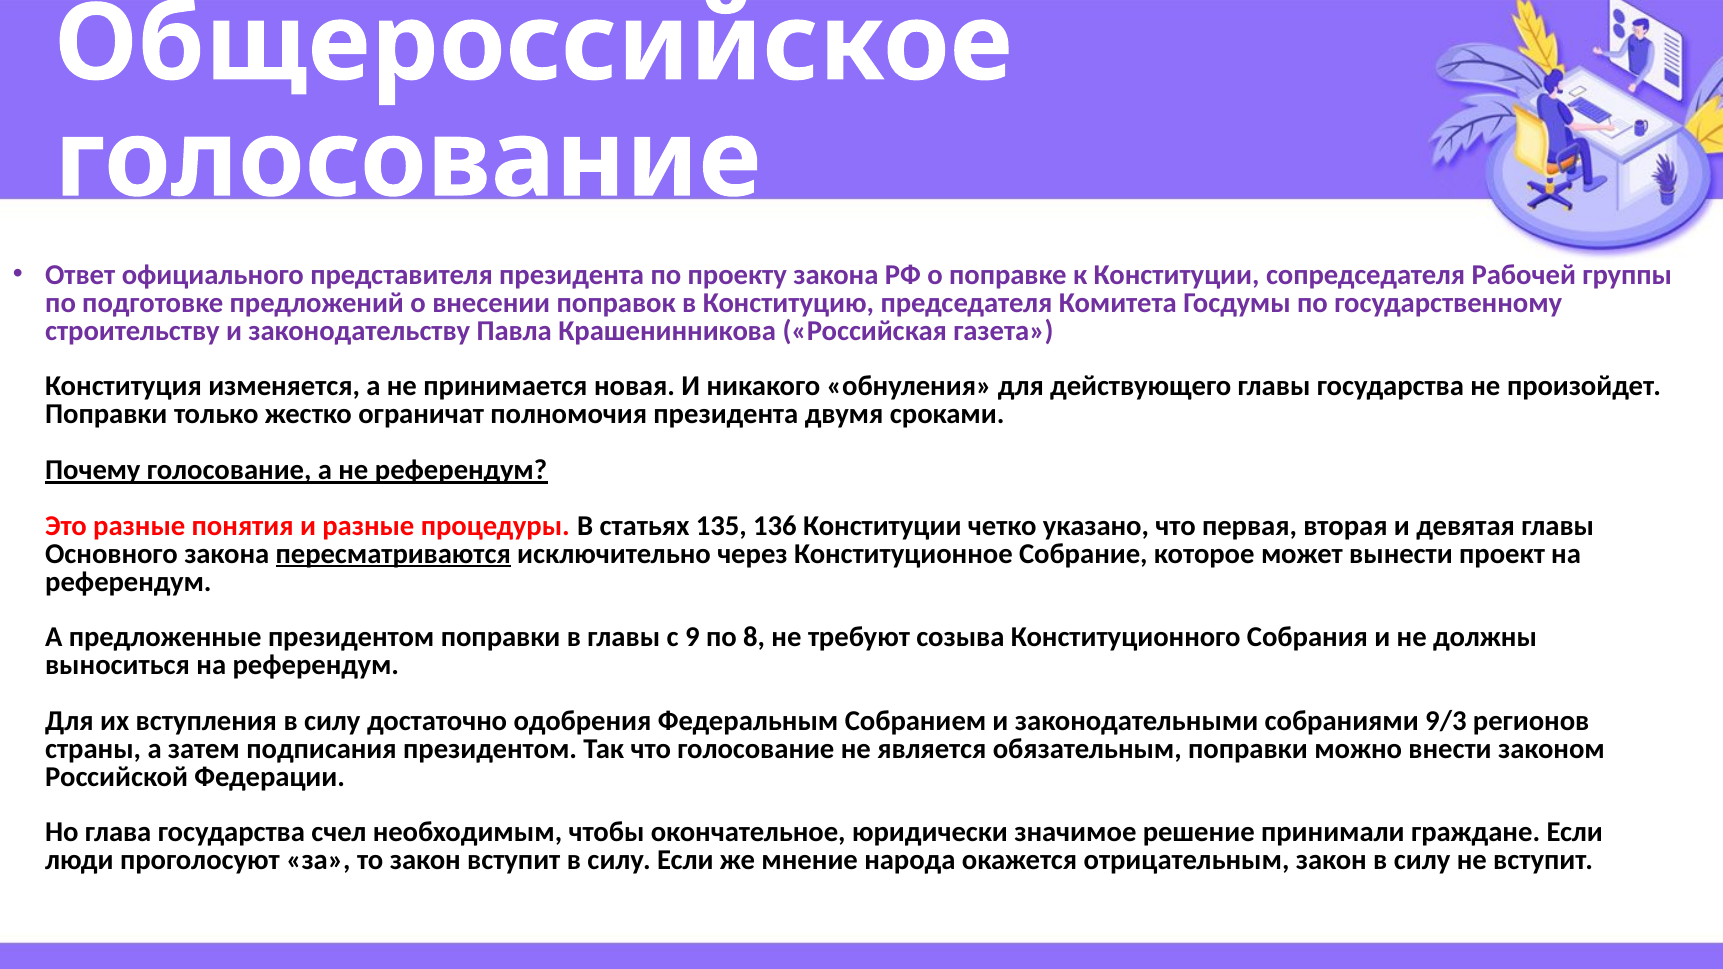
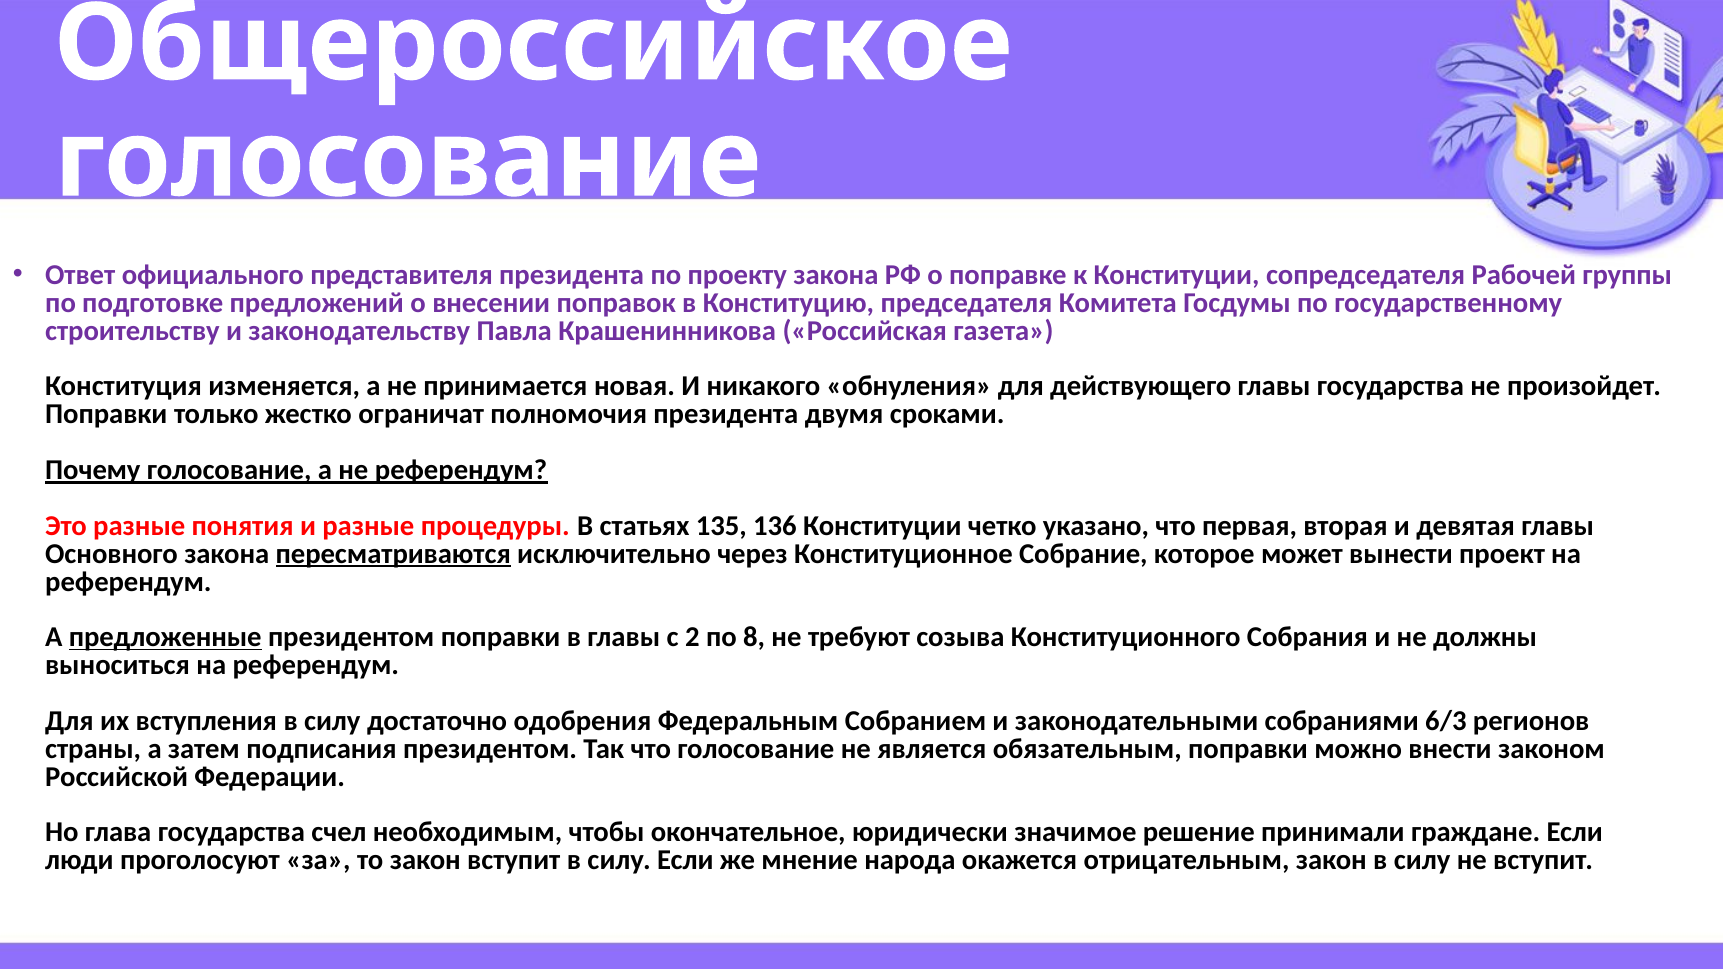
предложенные underline: none -> present
9: 9 -> 2
9/3: 9/3 -> 6/3
